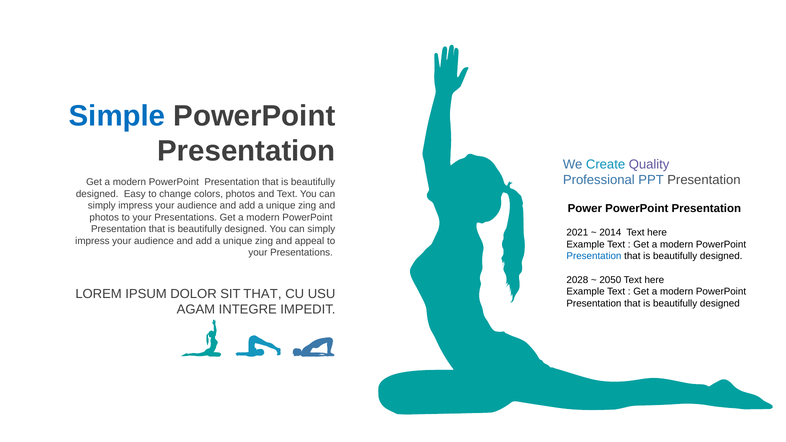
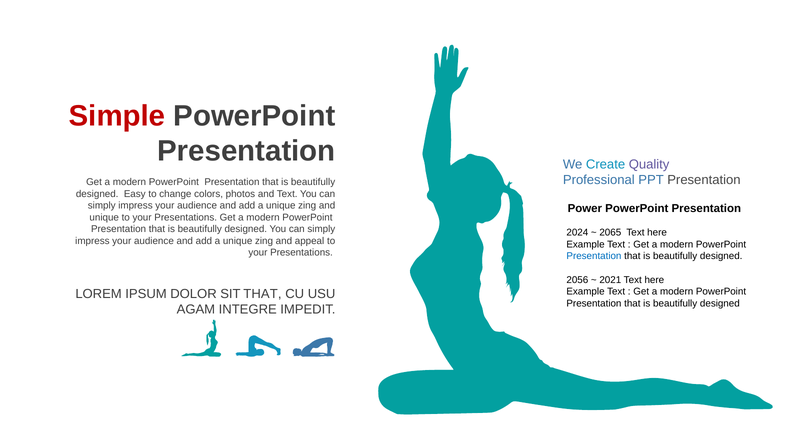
Simple colour: blue -> red
photos at (104, 217): photos -> unique
2021: 2021 -> 2024
2014: 2014 -> 2065
2028: 2028 -> 2056
2050: 2050 -> 2021
